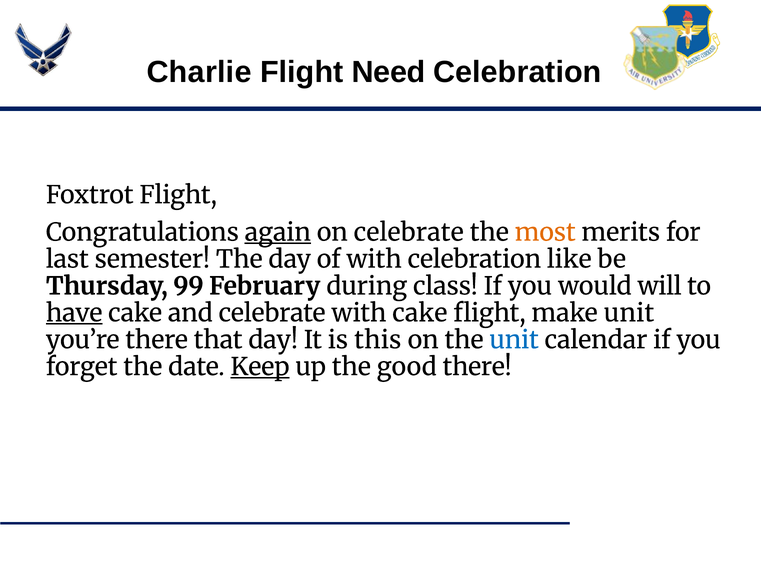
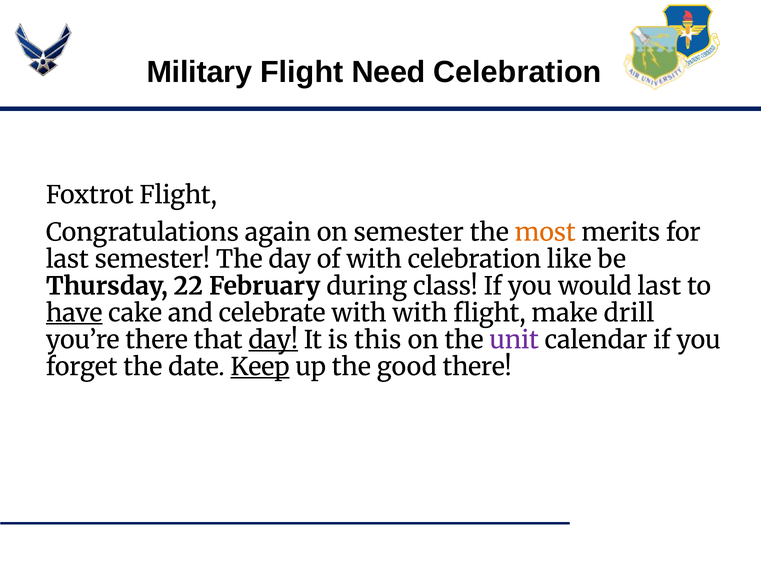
Charlie: Charlie -> Military
again underline: present -> none
on celebrate: celebrate -> semester
99: 99 -> 22
would will: will -> last
with cake: cake -> with
make unit: unit -> drill
day at (273, 340) underline: none -> present
unit at (514, 340) colour: blue -> purple
